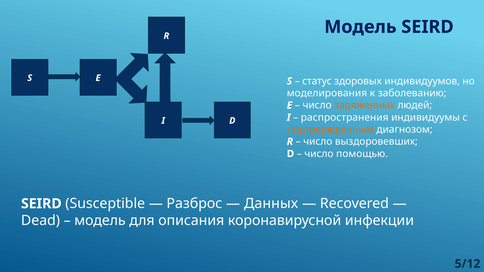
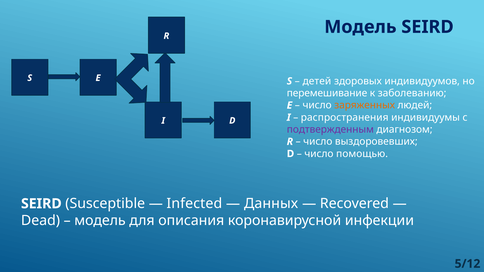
статус: статус -> детей
моделирования: моделирования -> перемешивание
подтвержденным colour: orange -> purple
Разброс: Разброс -> Infected
